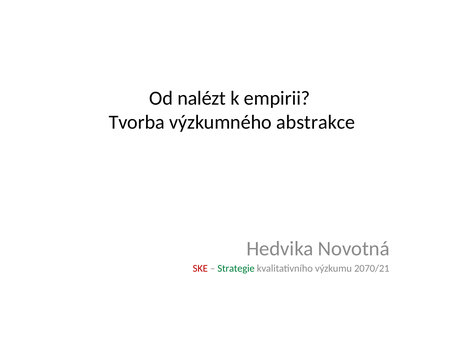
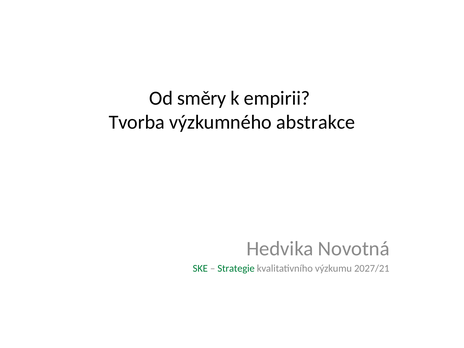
nalézt: nalézt -> směry
SKE colour: red -> green
2070/21: 2070/21 -> 2027/21
